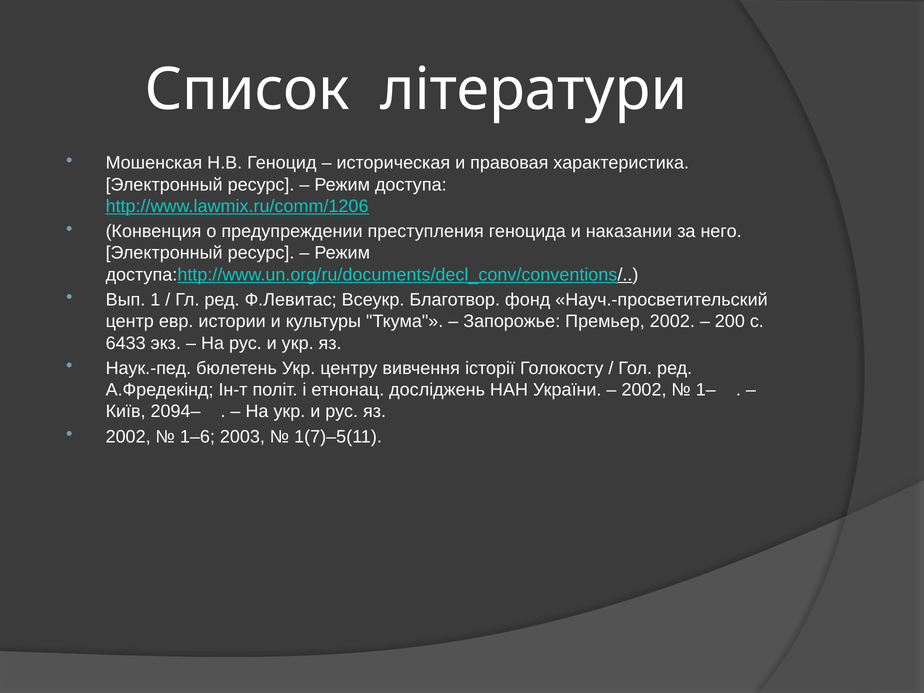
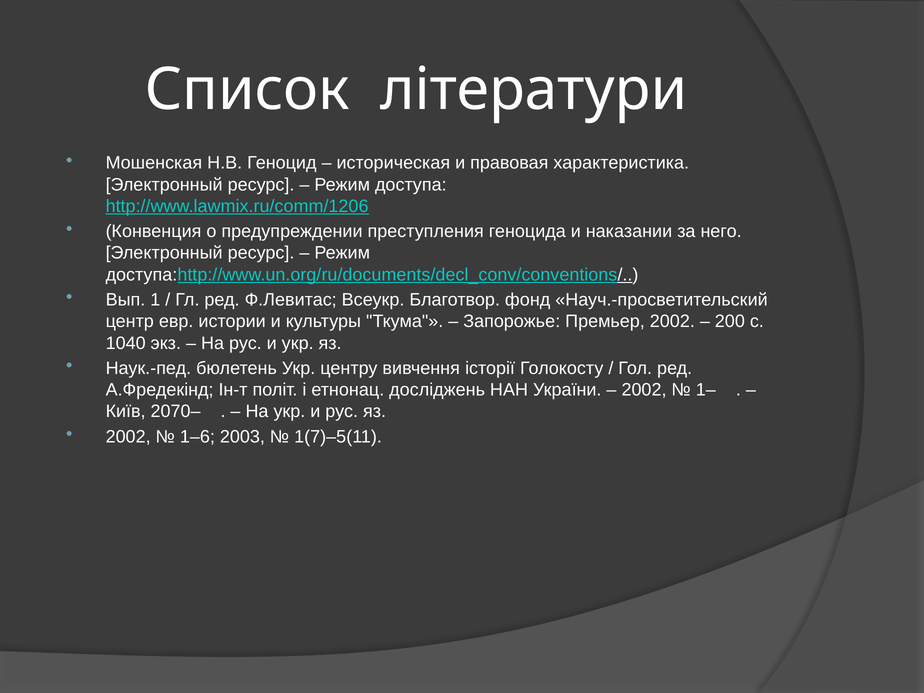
6433: 6433 -> 1040
2094–: 2094– -> 2070–
